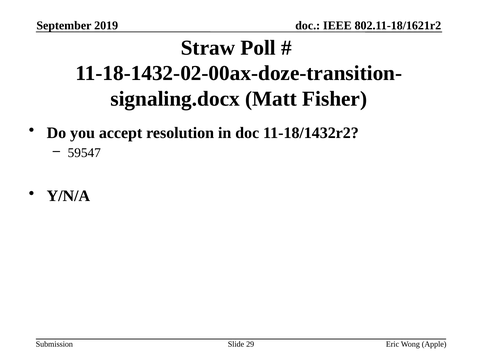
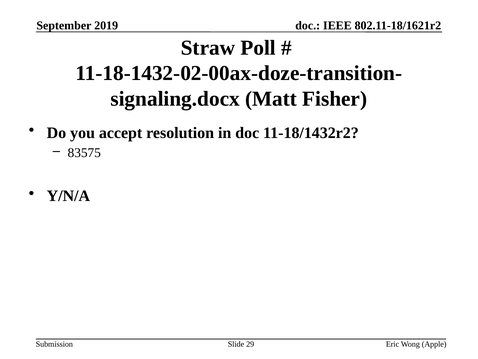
59547: 59547 -> 83575
